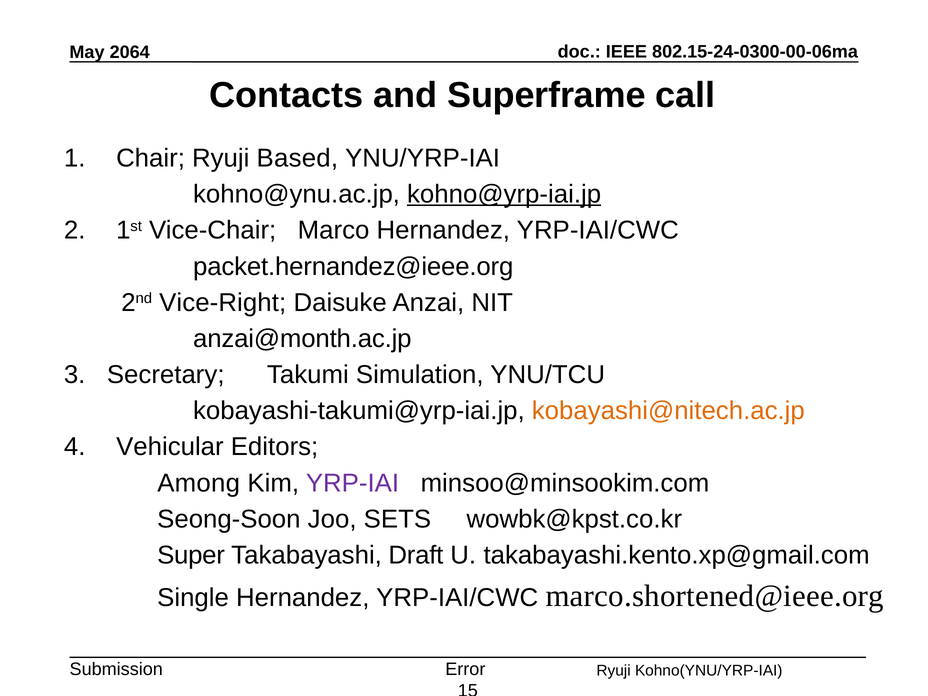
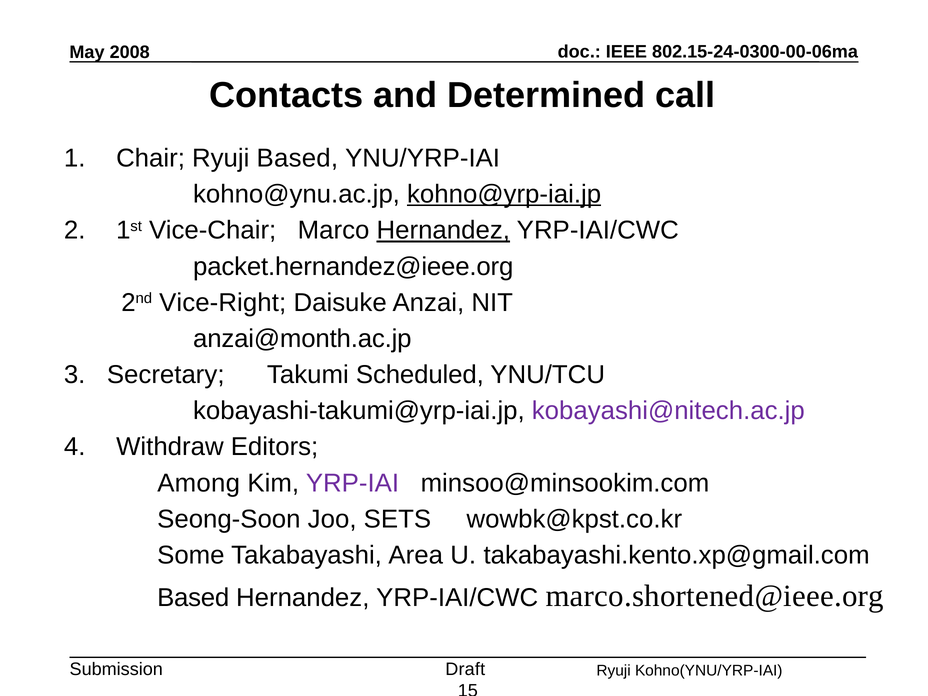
2064: 2064 -> 2008
Superframe: Superframe -> Determined
Hernandez at (443, 230) underline: none -> present
Simulation: Simulation -> Scheduled
kobayashi@nitech.ac.jp colour: orange -> purple
Vehicular: Vehicular -> Withdraw
Super: Super -> Some
Draft: Draft -> Area
Single at (193, 598): Single -> Based
Error: Error -> Draft
